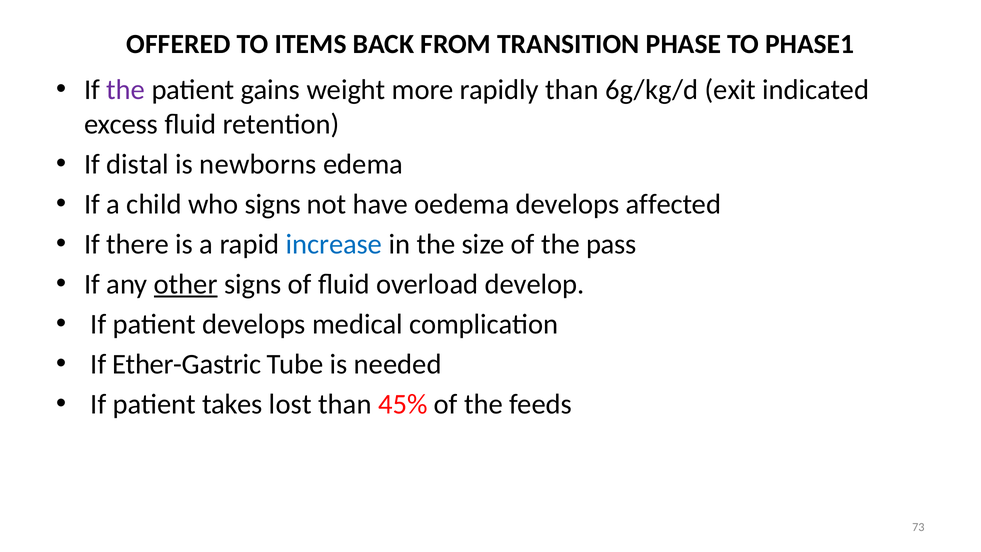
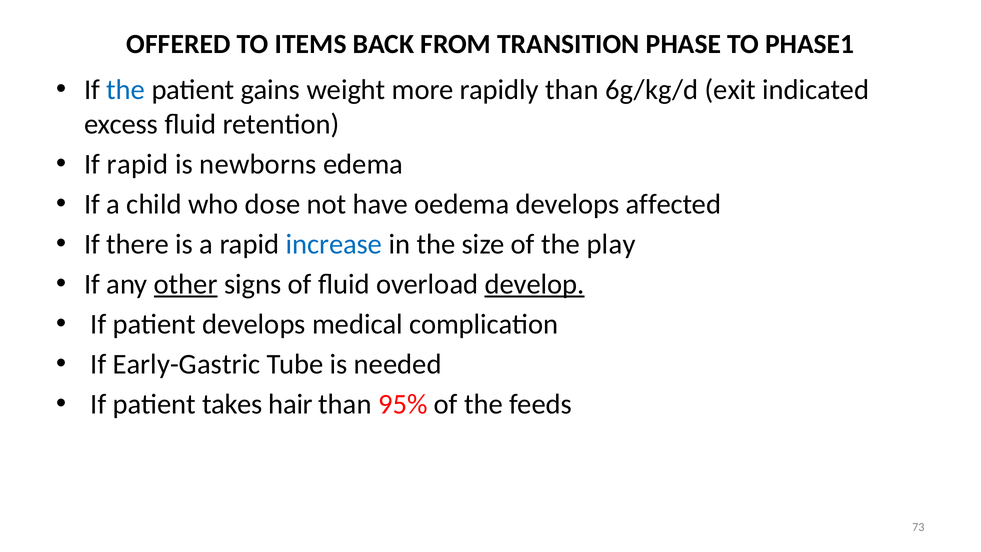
the at (126, 90) colour: purple -> blue
If distal: distal -> rapid
who signs: signs -> dose
pass: pass -> play
develop underline: none -> present
Ether-Gastric: Ether-Gastric -> Early-Gastric
lost: lost -> hair
45%: 45% -> 95%
